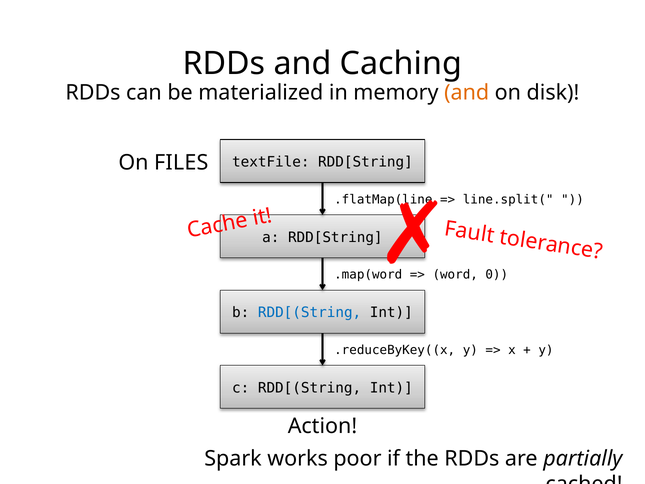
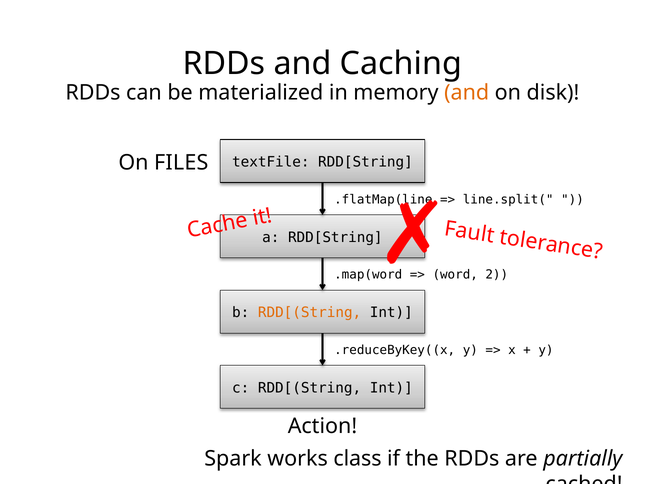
0: 0 -> 2
RDD[(String at (310, 312) colour: blue -> orange
poor: poor -> class
